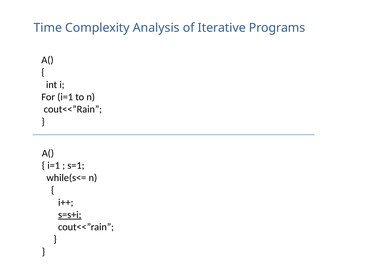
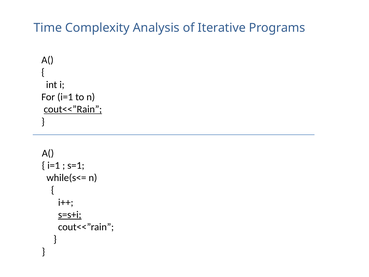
cout<<”Rain at (73, 109) underline: none -> present
